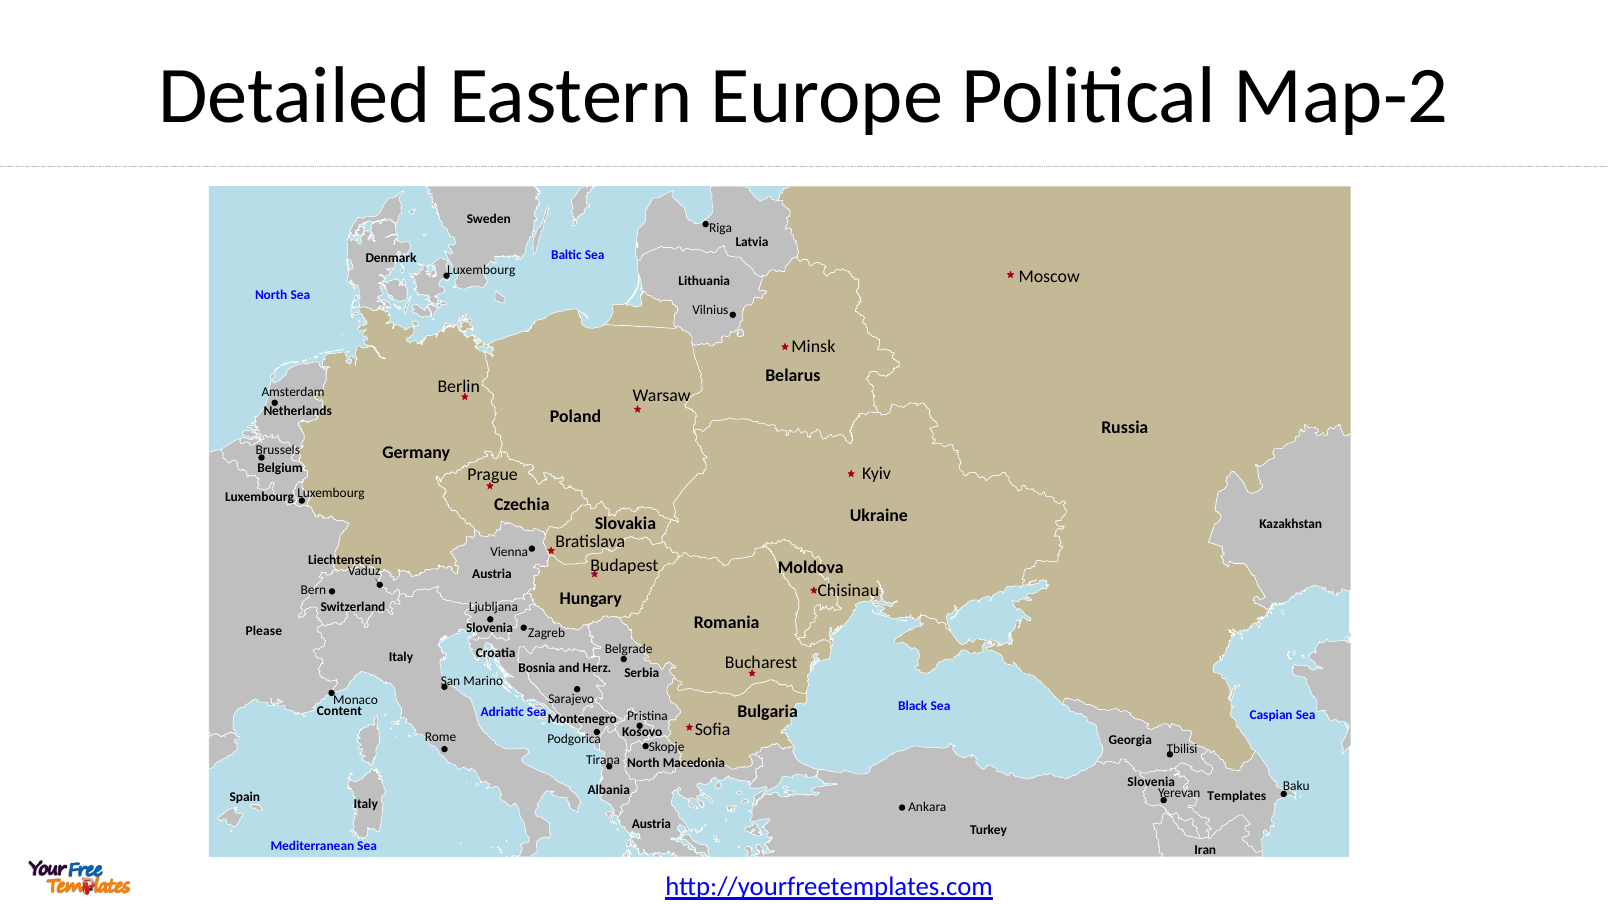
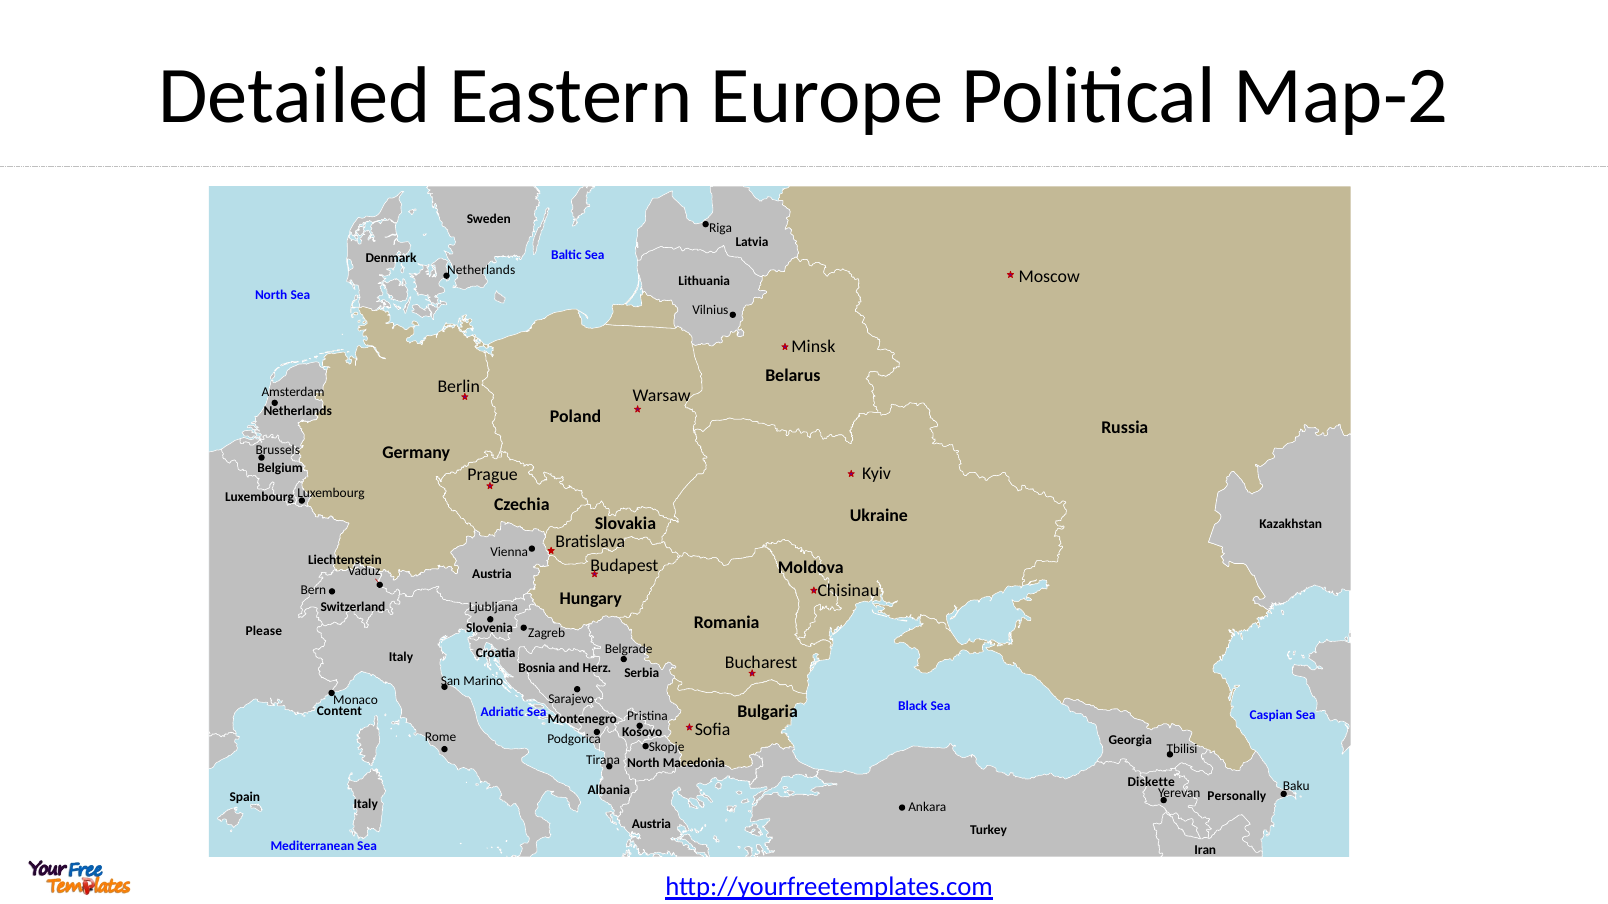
Luxembourg at (481, 270): Luxembourg -> Netherlands
Slovenia at (1151, 782): Slovenia -> Diskette
Templates: Templates -> Personally
